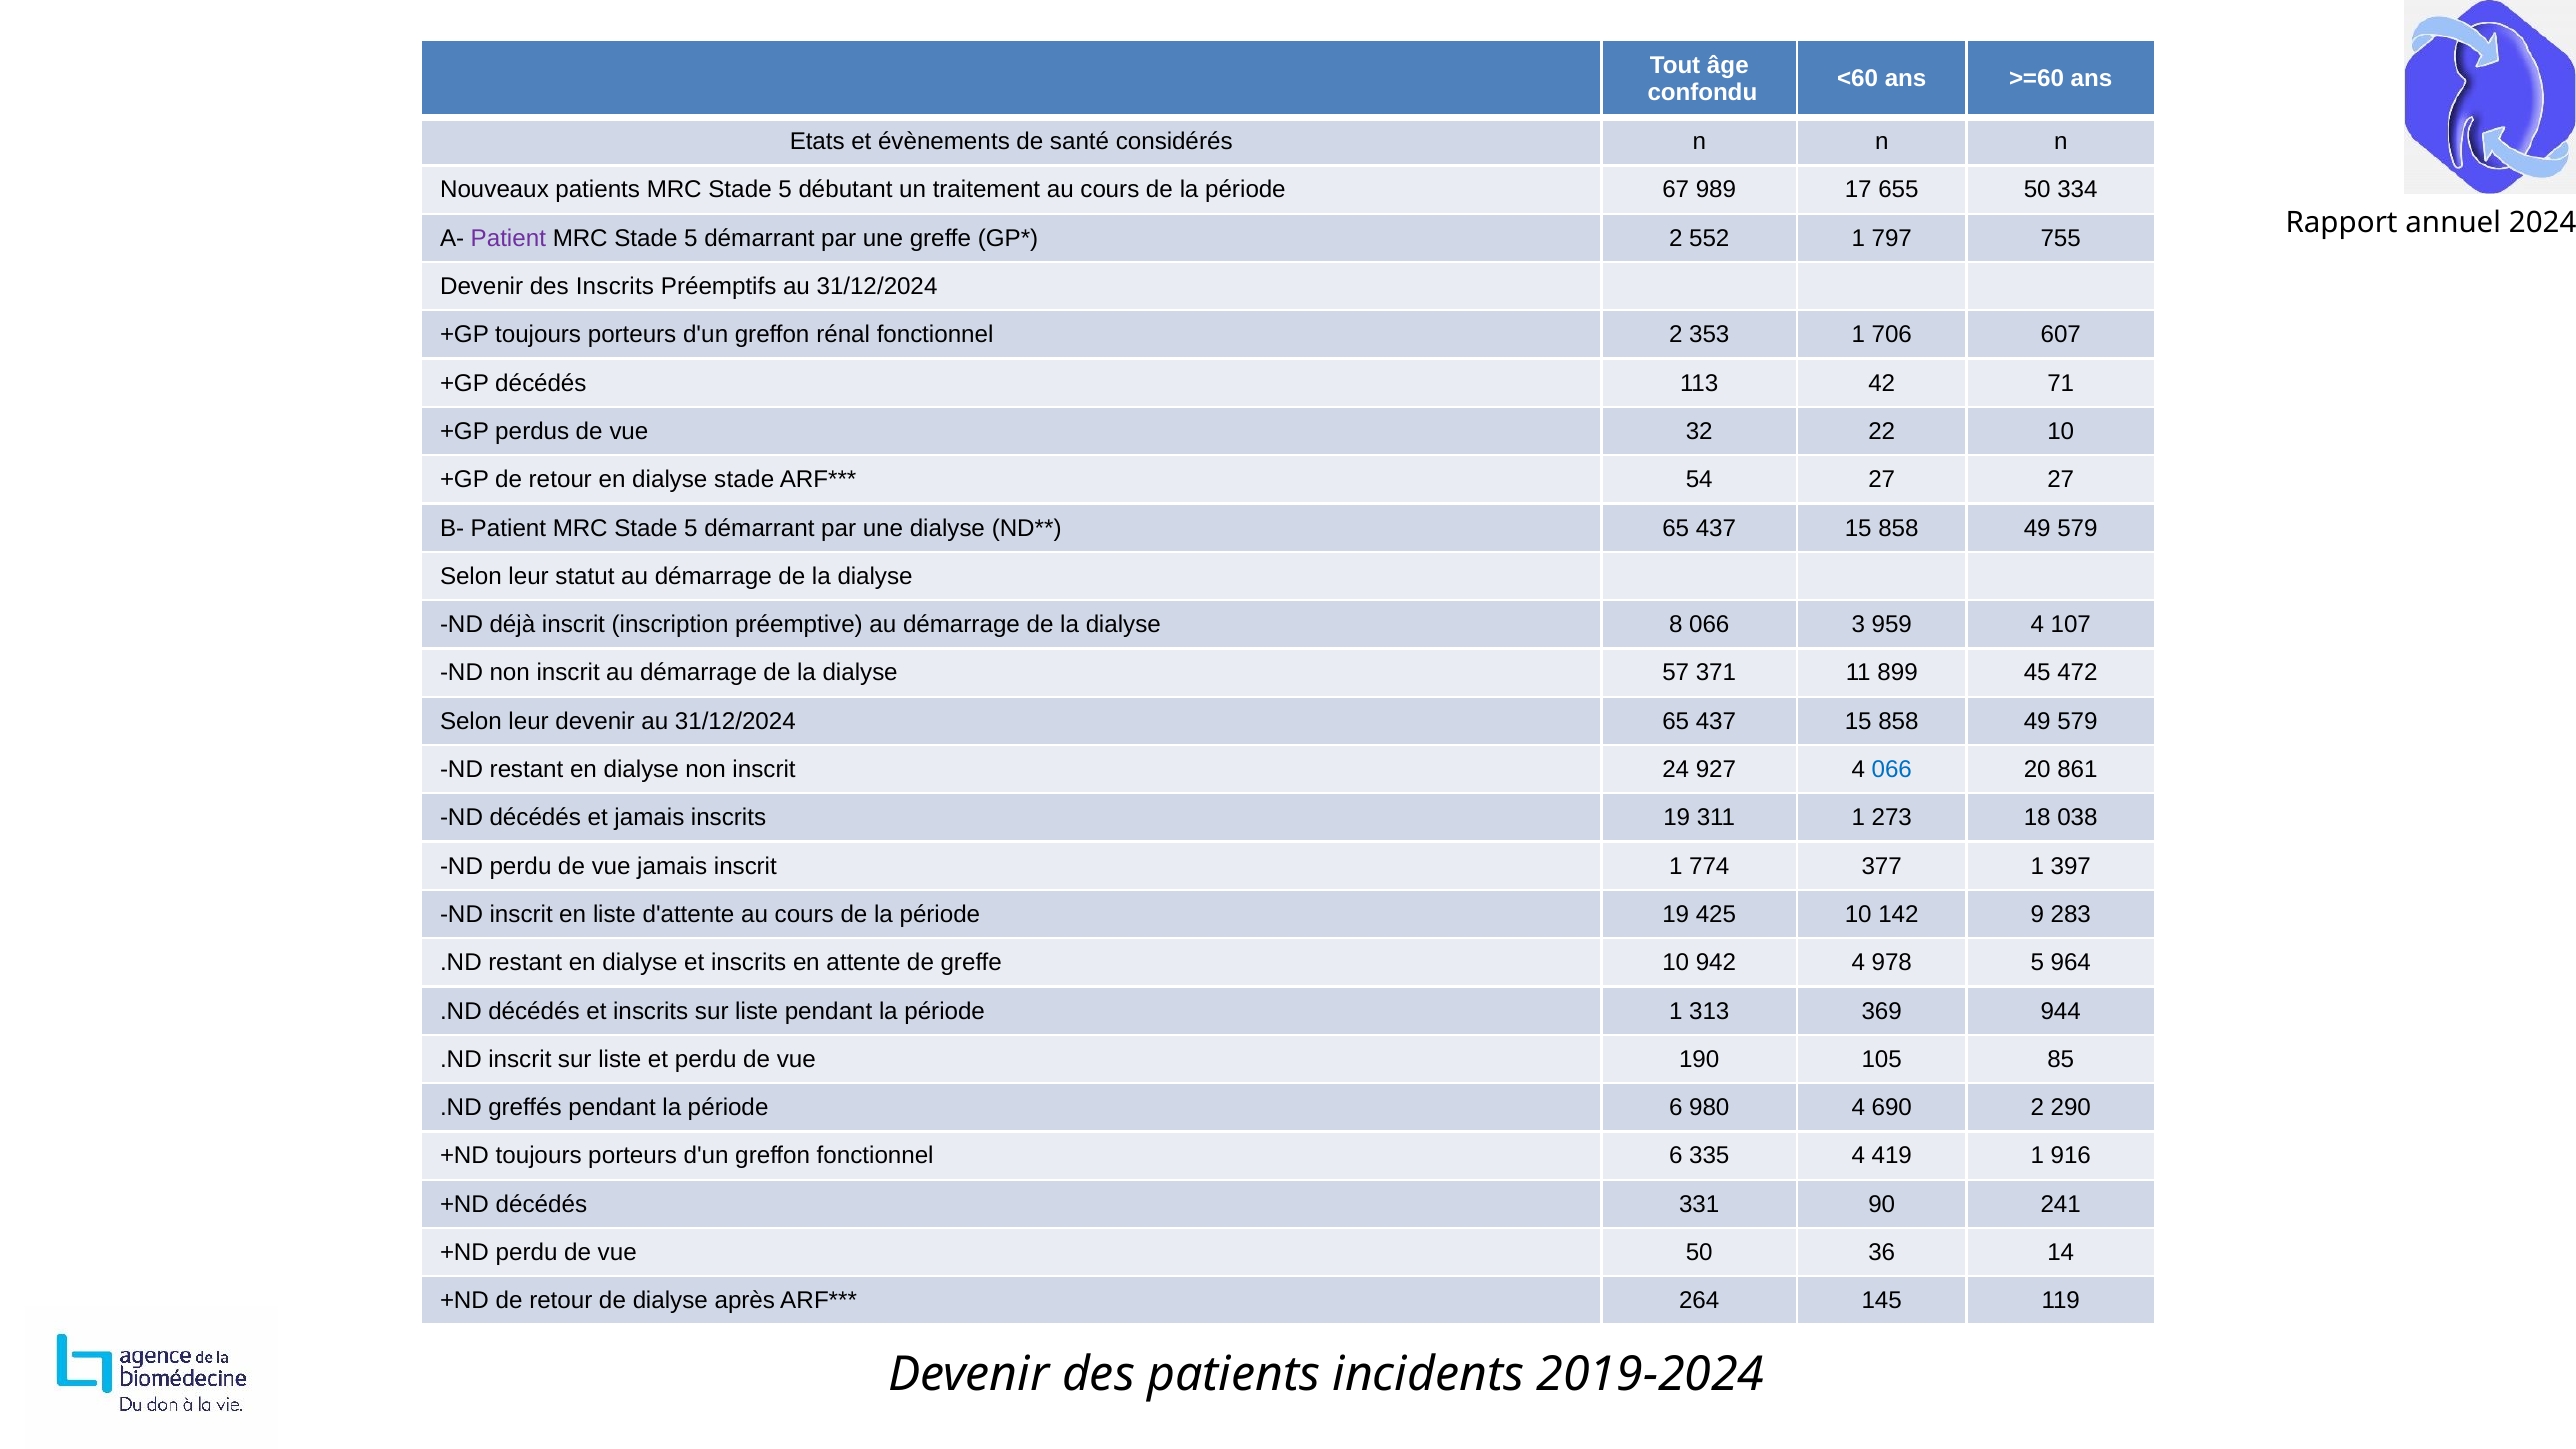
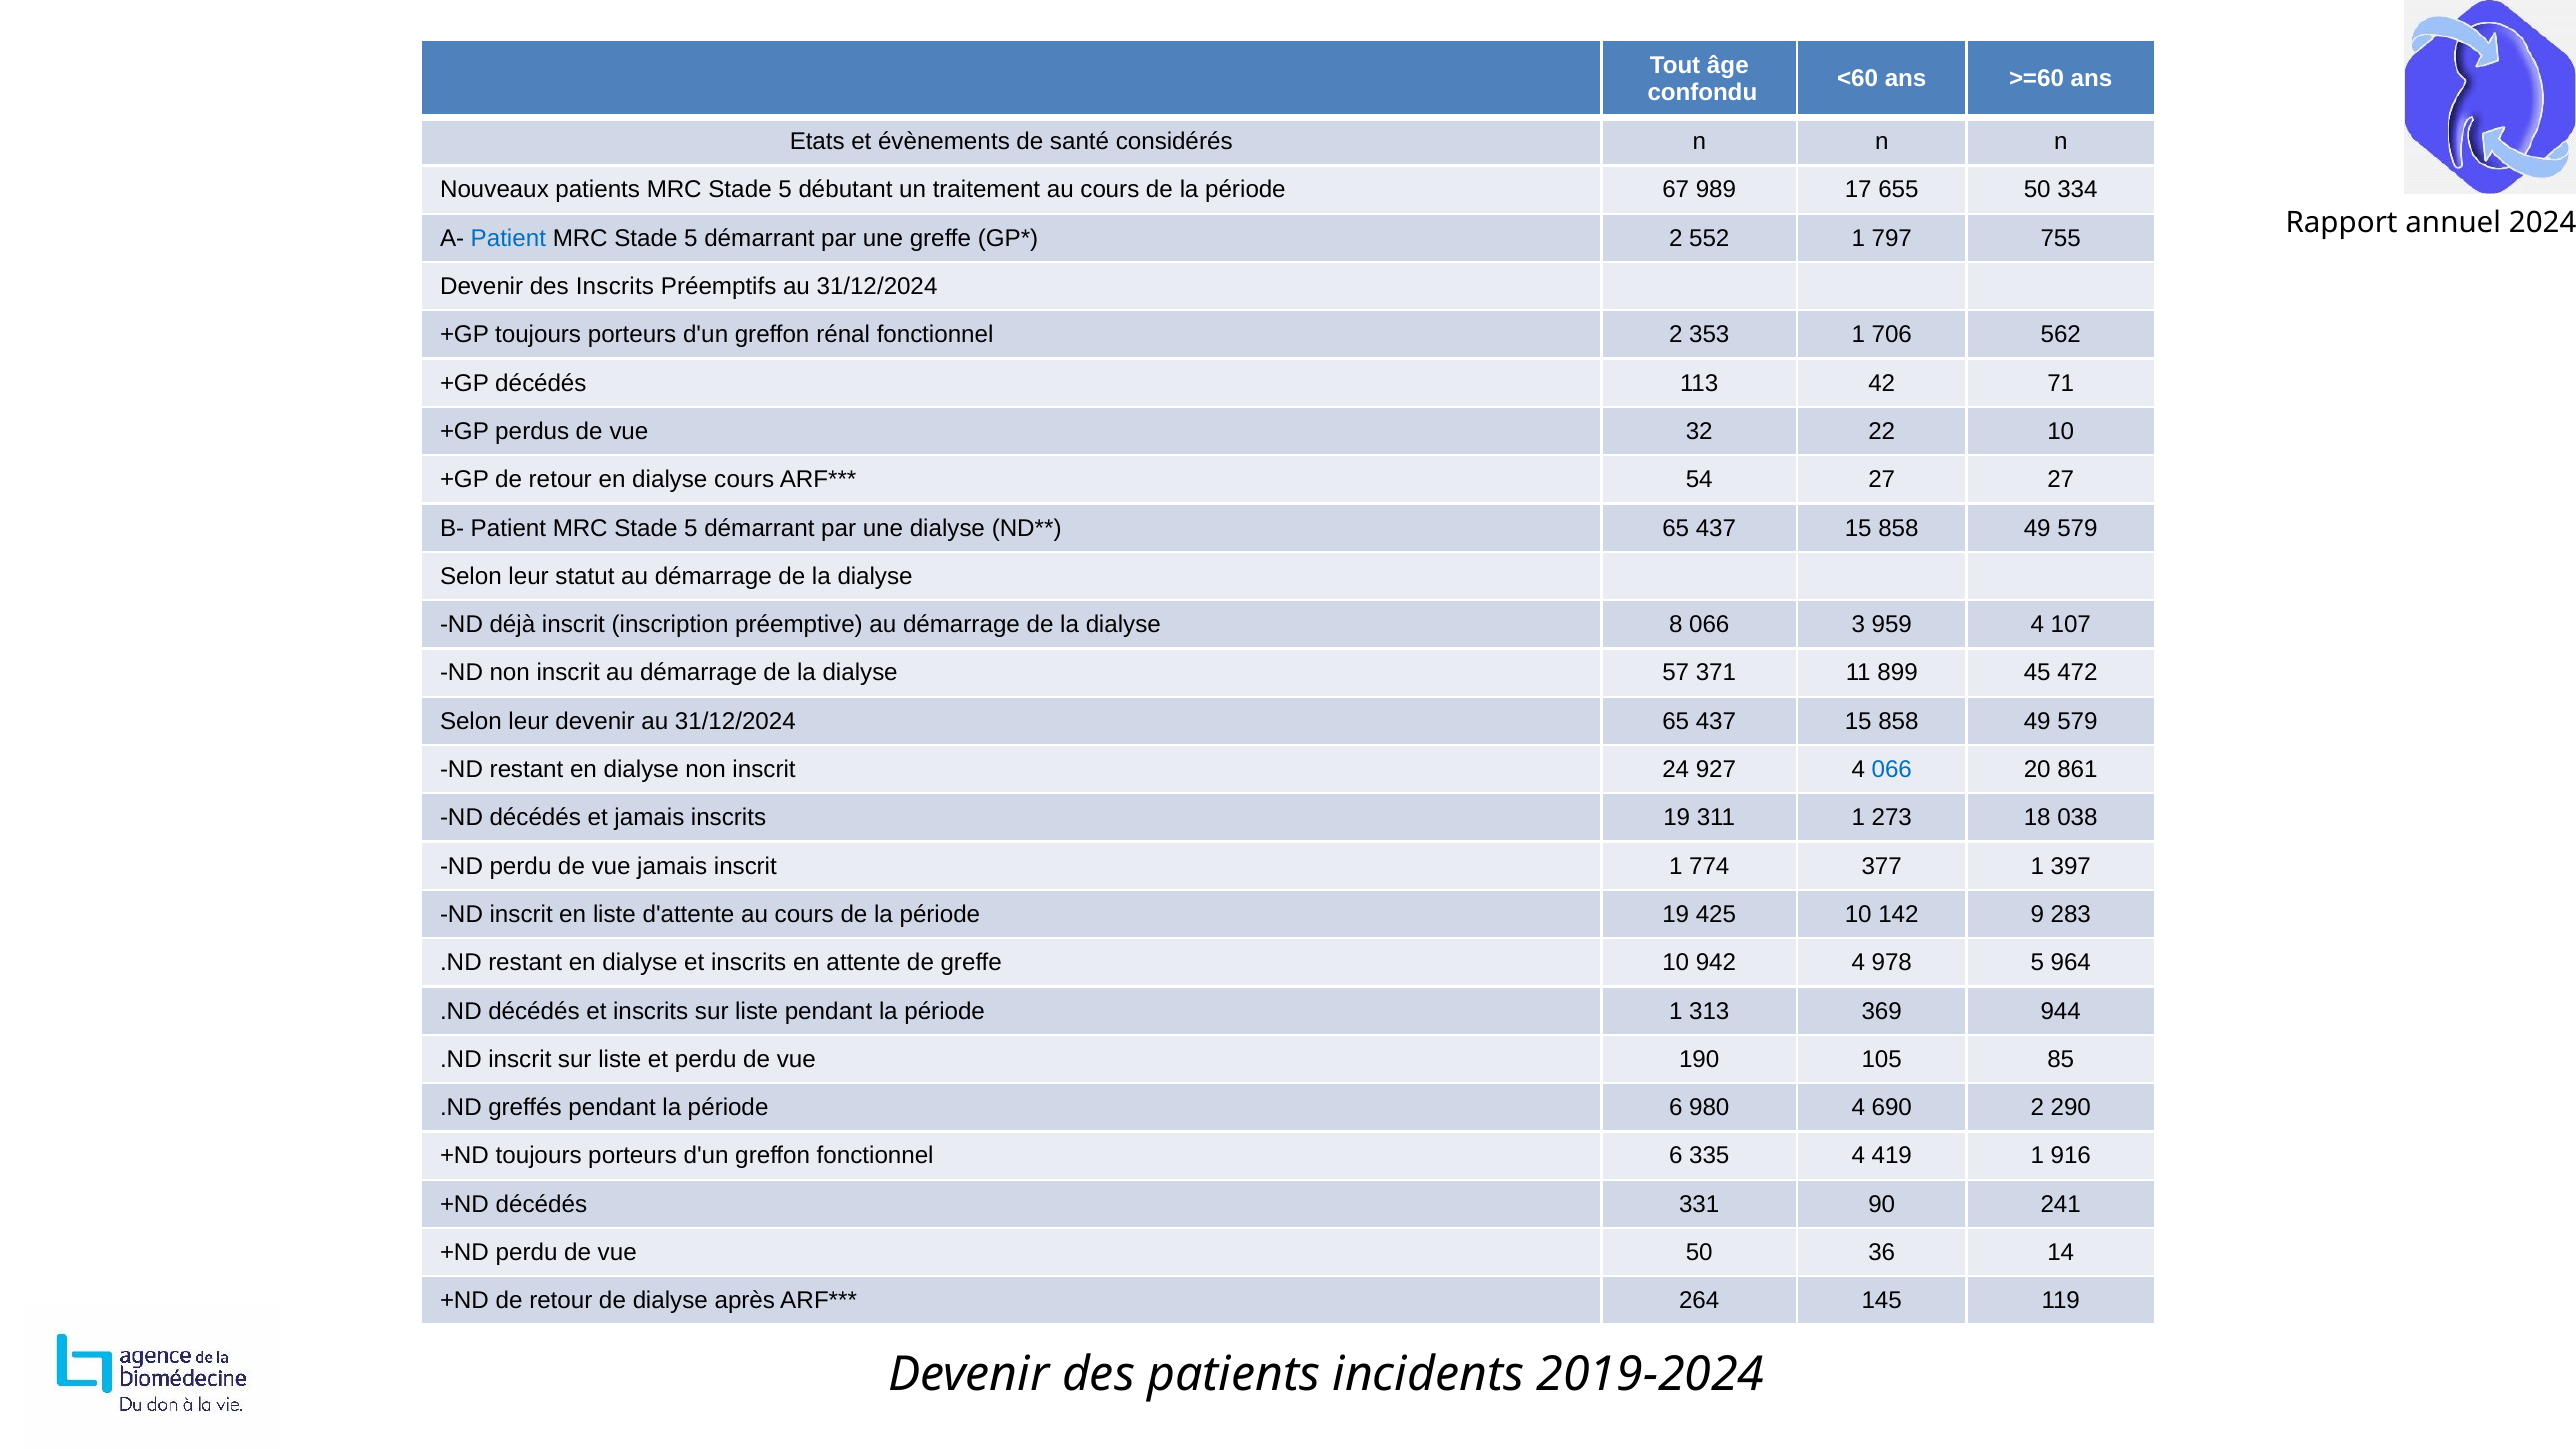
Patient at (508, 238) colour: purple -> blue
607: 607 -> 562
dialyse stade: stade -> cours
